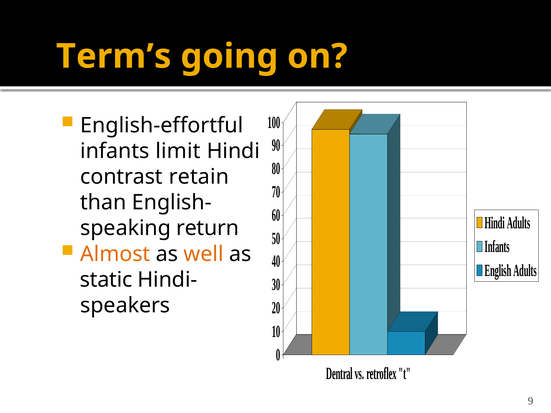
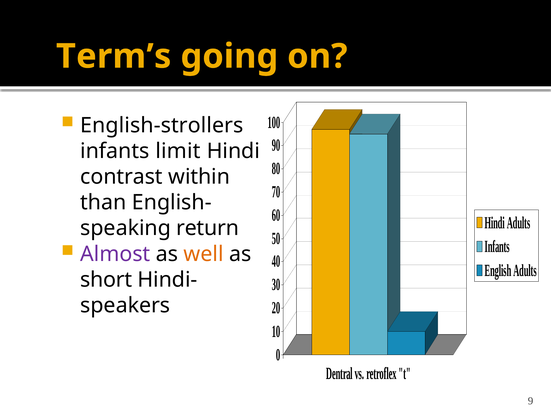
English-effortful: English-effortful -> English-strollers
retain: retain -> within
Almost colour: orange -> purple
static: static -> short
